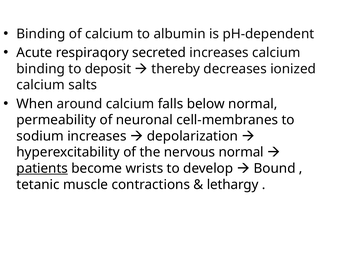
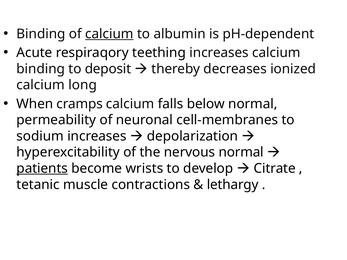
calcium at (109, 34) underline: none -> present
secreted: secreted -> teething
salts: salts -> long
around: around -> cramps
Bound: Bound -> Citrate
